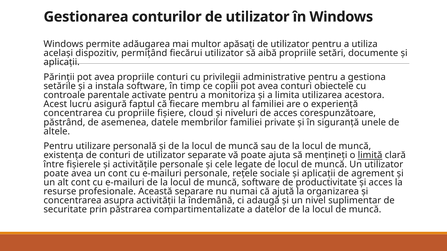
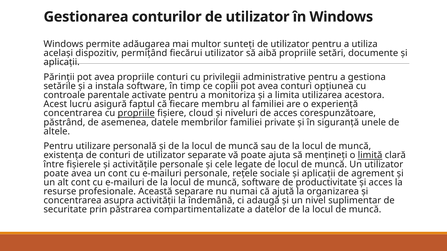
apăsați: apăsați -> sunteți
obiectele: obiectele -> opțiunea
propriile at (136, 113) underline: none -> present
